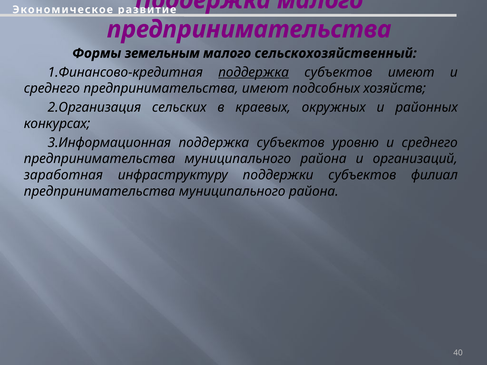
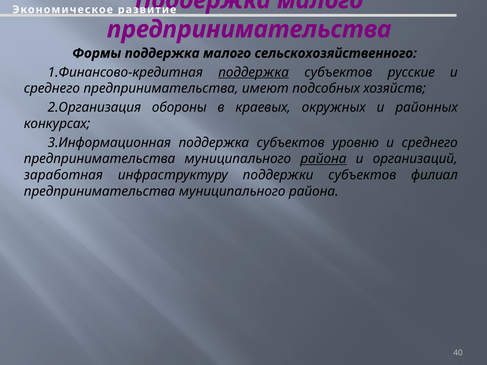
Формы земельным: земельным -> поддержка
сельскохозяйственный: сельскохозяйственный -> сельскохозяйственного
субъектов имеют: имеют -> русские
сельских: сельских -> обороны
района at (323, 159) underline: none -> present
